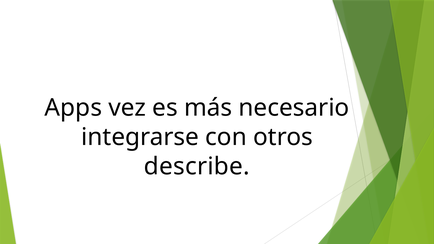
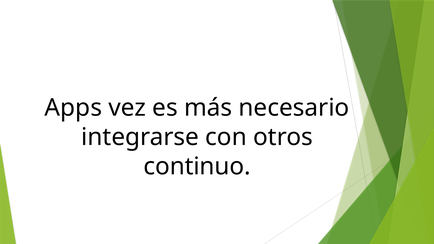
describe: describe -> continuo
